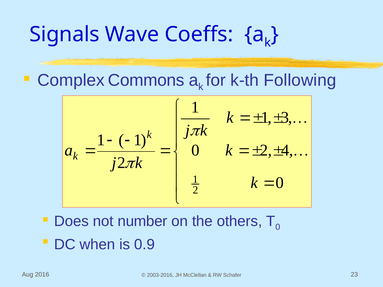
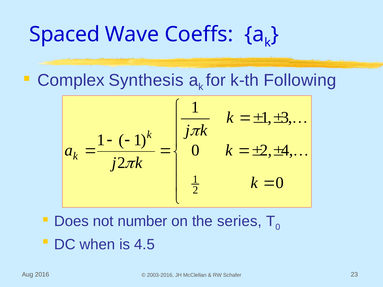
Signals: Signals -> Spaced
Commons: Commons -> Synthesis
others: others -> series
0.9: 0.9 -> 4.5
